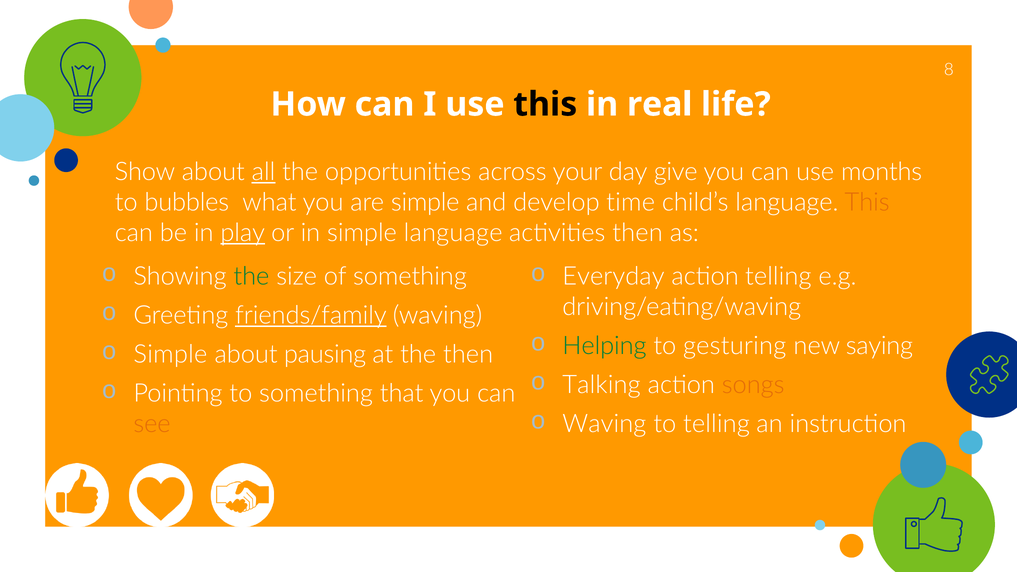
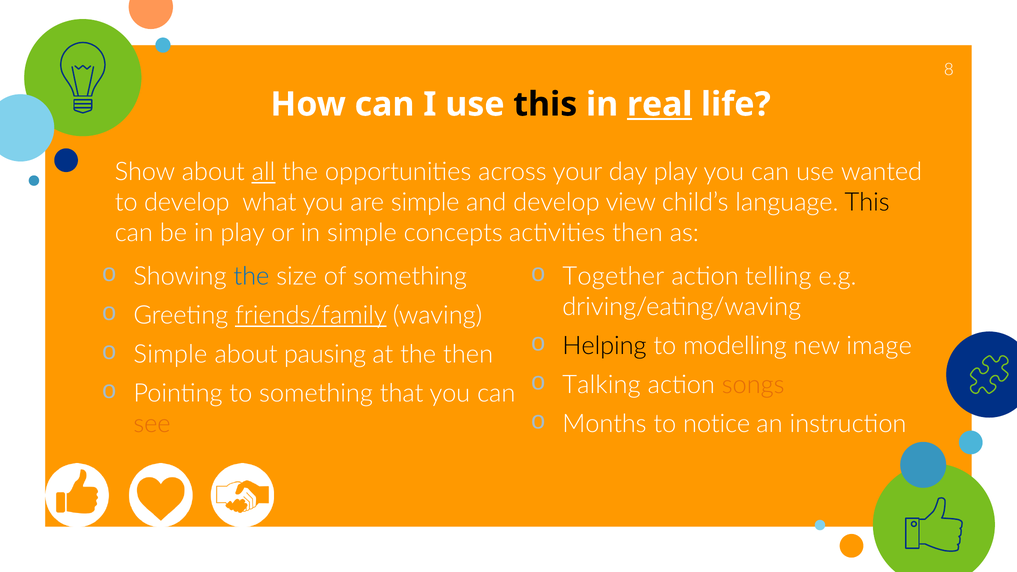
real underline: none -> present
day give: give -> play
months: months -> wanted
to bubbles: bubbles -> develop
time: time -> view
This at (867, 202) colour: orange -> black
play at (243, 233) underline: present -> none
simple language: language -> concepts
the at (251, 277) colour: green -> blue
Everyday: Everyday -> Together
Helping colour: green -> black
gesturing: gesturing -> modelling
saying: saying -> image
Waving at (604, 424): Waving -> Months
to telling: telling -> notice
